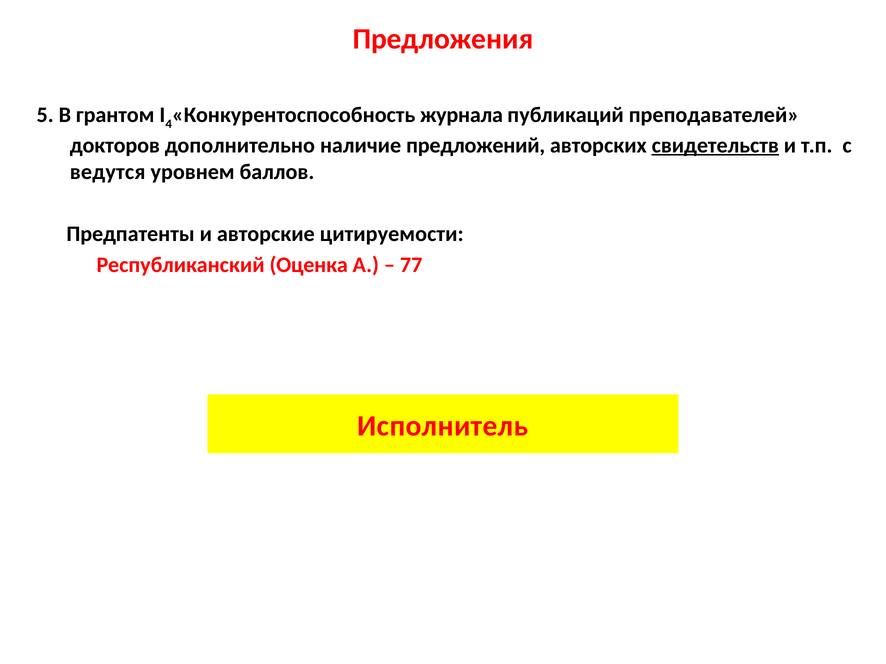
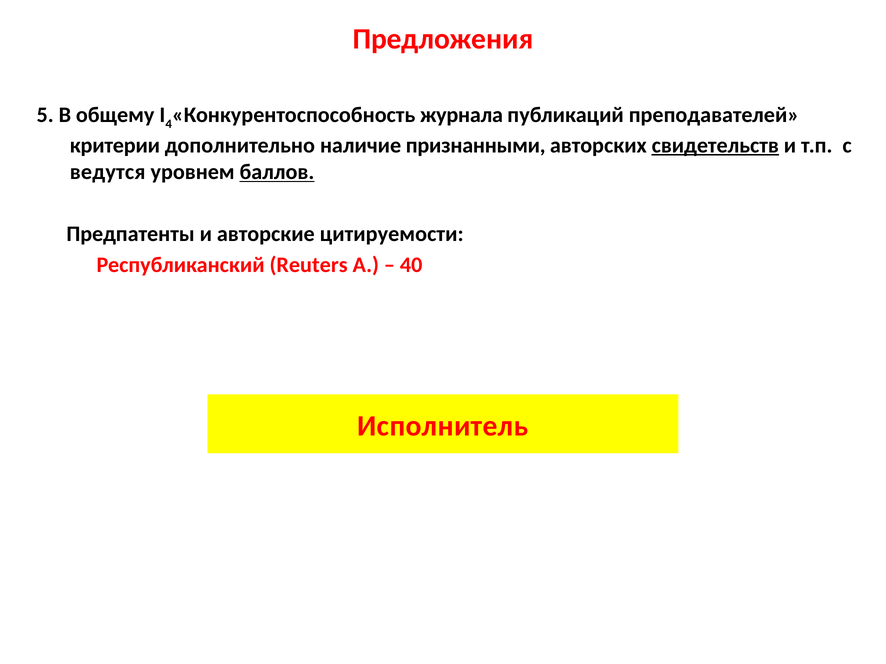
грантом: грантом -> общему
докторов: докторов -> критерии
предложений: предложений -> признанными
баллов underline: none -> present
Оценка: Оценка -> Reuters
77: 77 -> 40
